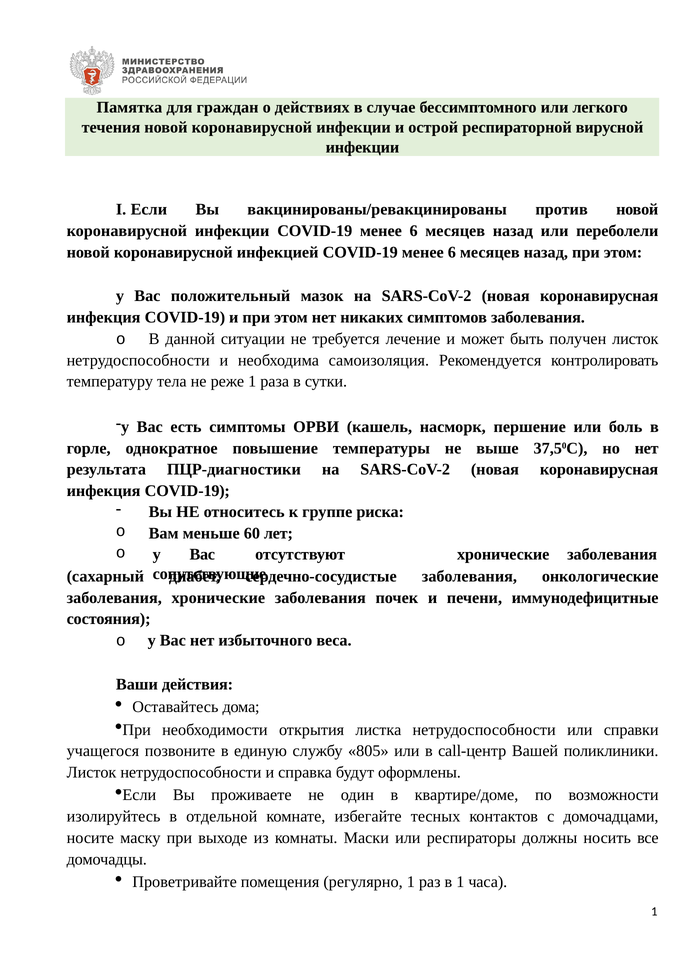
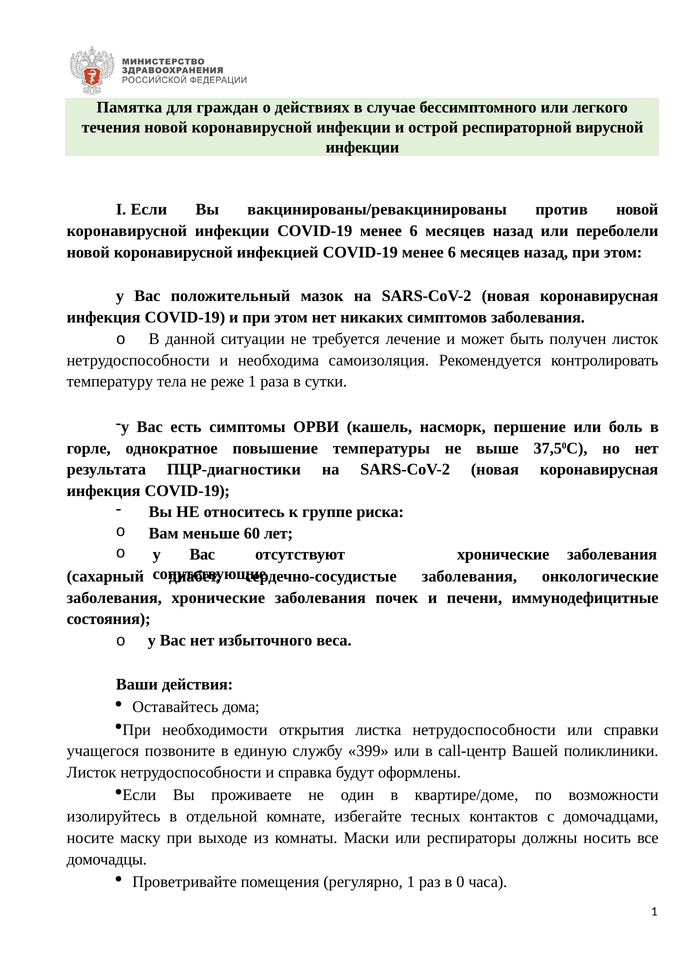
805: 805 -> 399
в 1: 1 -> 0
